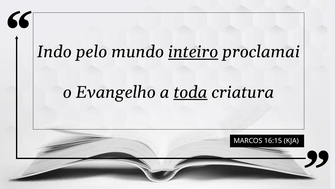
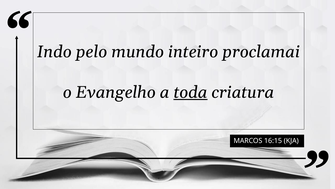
inteiro underline: present -> none
